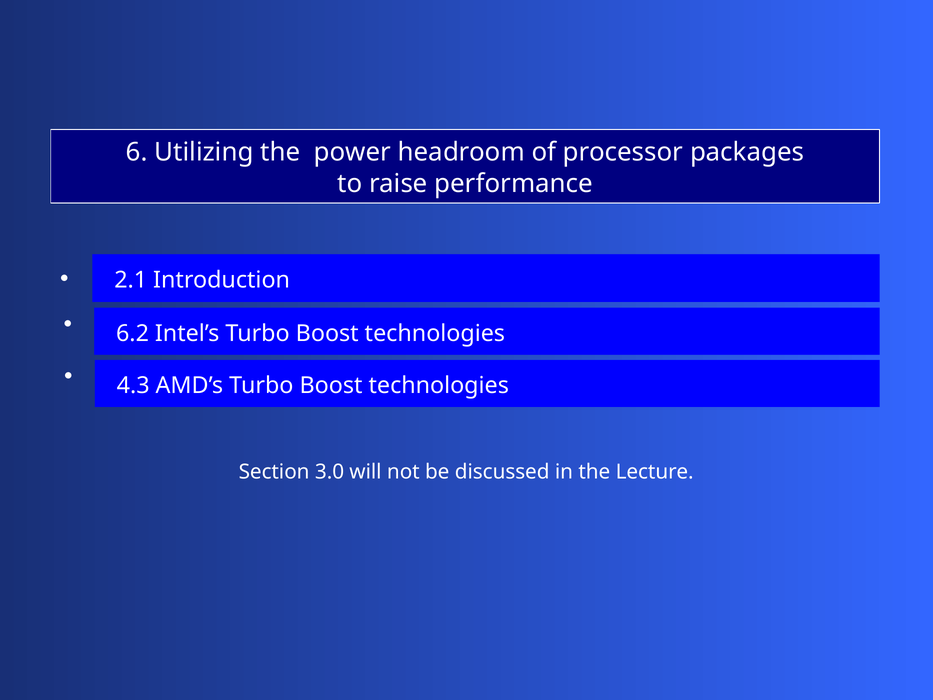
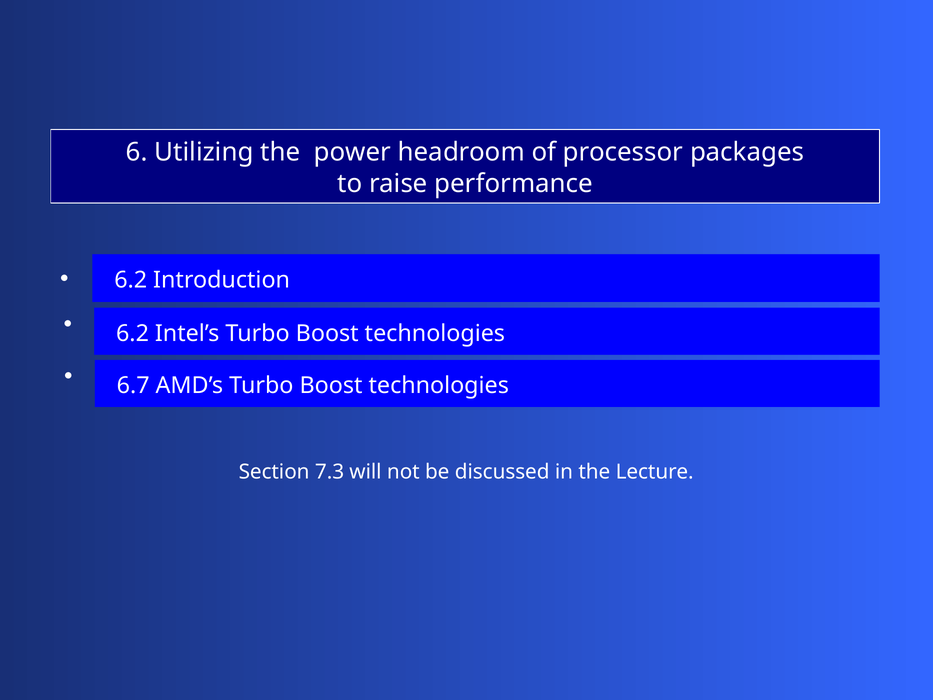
2.1 at (131, 280): 2.1 -> 6.2
4.3: 4.3 -> 6.7
3.0: 3.0 -> 7.3
